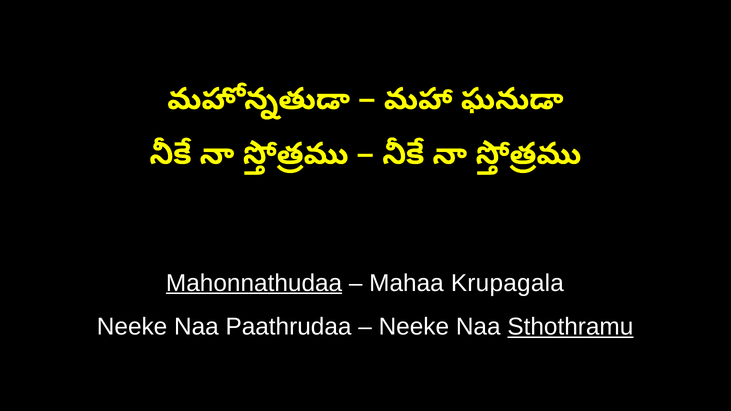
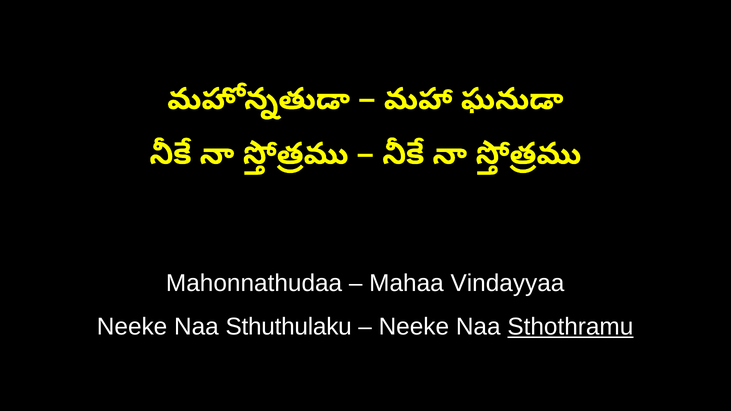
Mahonnathudaa underline: present -> none
Krupagala: Krupagala -> Vindayyaa
Paathrudaa: Paathrudaa -> Sthuthulaku
